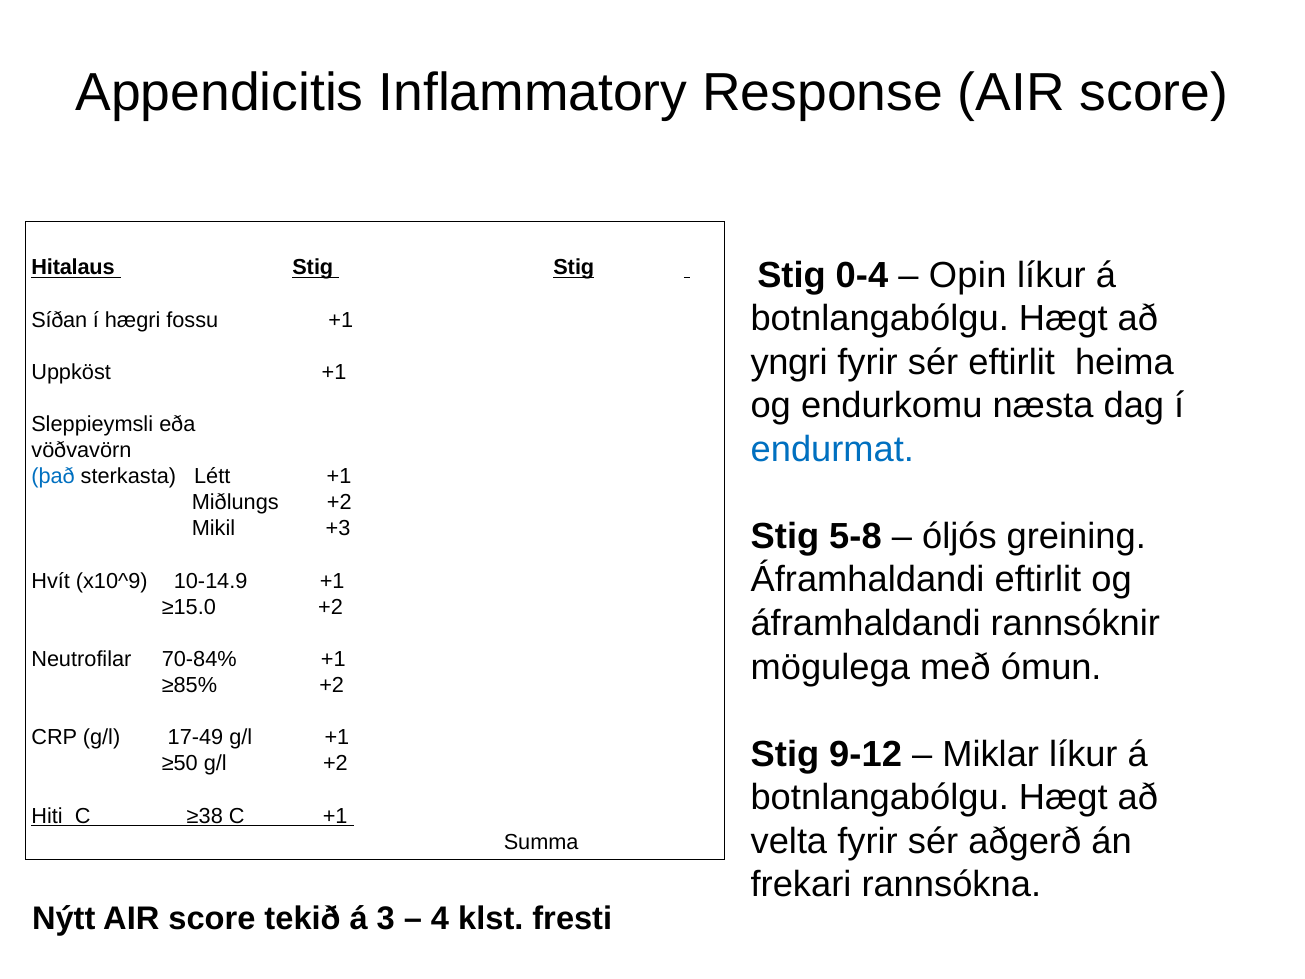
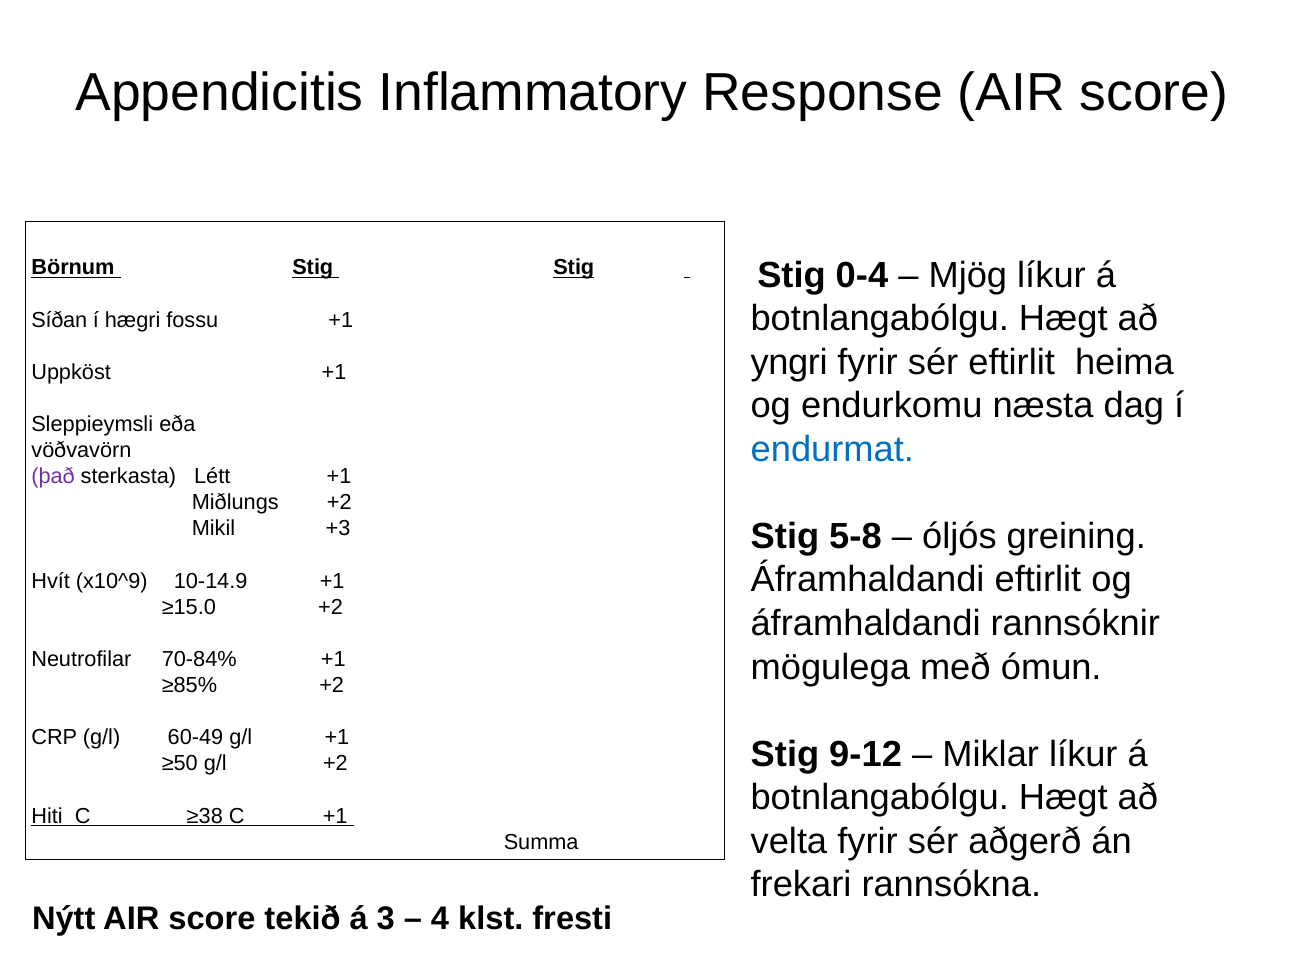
Hitalaus: Hitalaus -> Börnum
Opin: Opin -> Mjög
það colour: blue -> purple
17-49: 17-49 -> 60-49
